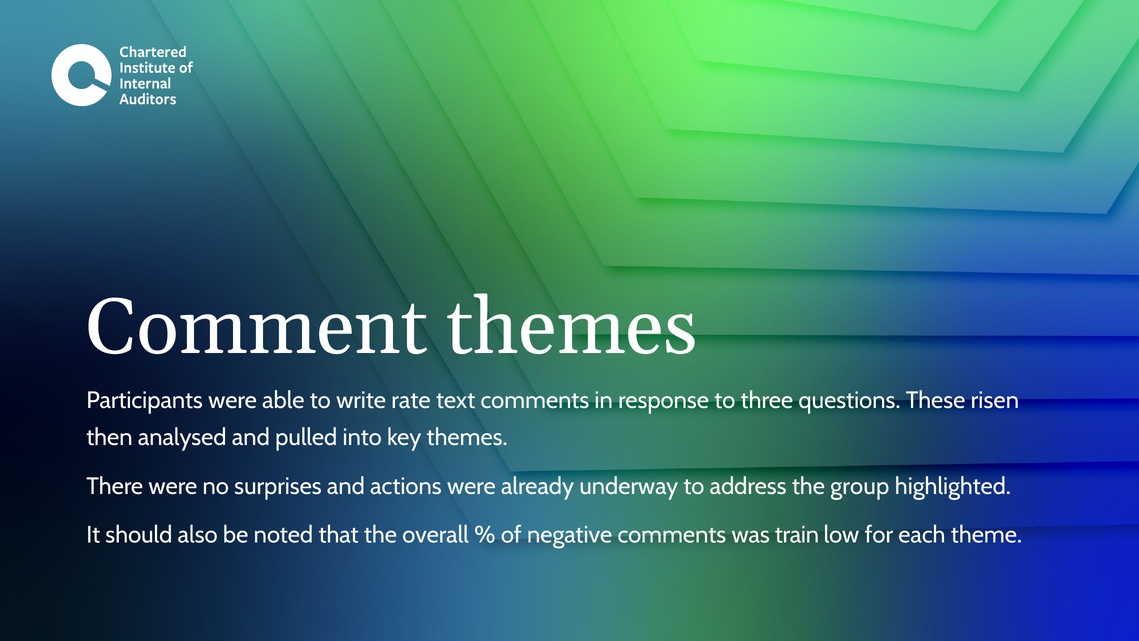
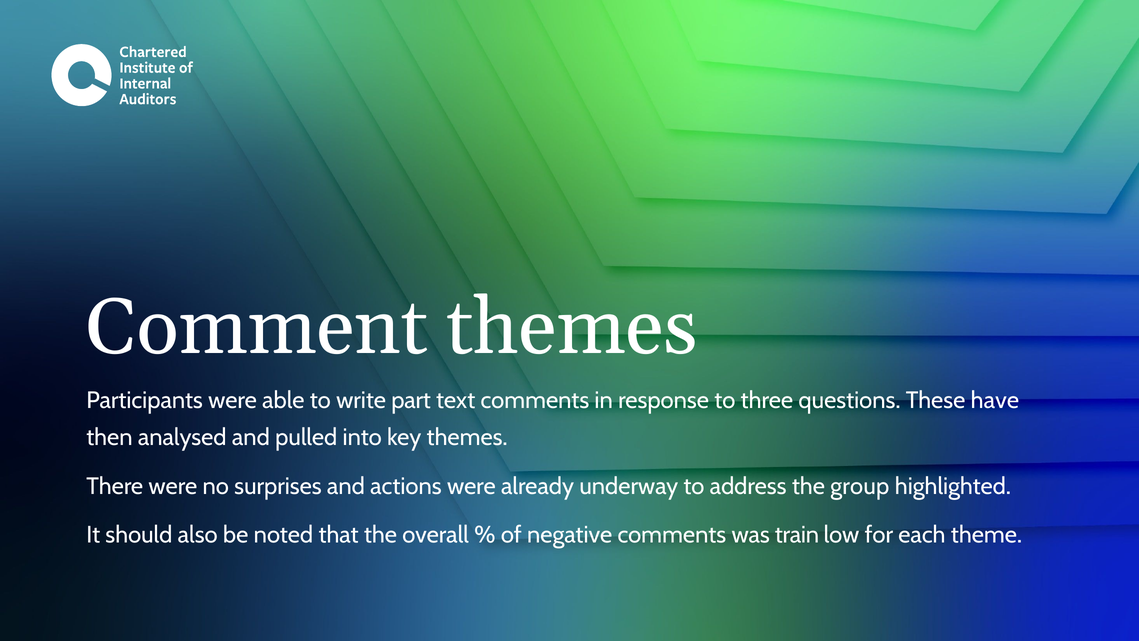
rate: rate -> part
risen: risen -> have
